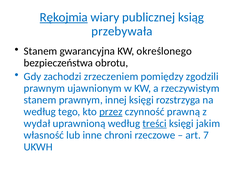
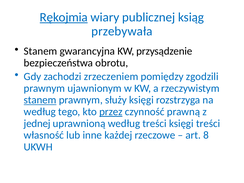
określonego: określonego -> przysądzenie
stanem at (40, 100) underline: none -> present
innej: innej -> służy
wydał: wydał -> jednej
treści at (155, 123) underline: present -> none
księgi jakim: jakim -> treści
chroni: chroni -> każdej
7: 7 -> 8
